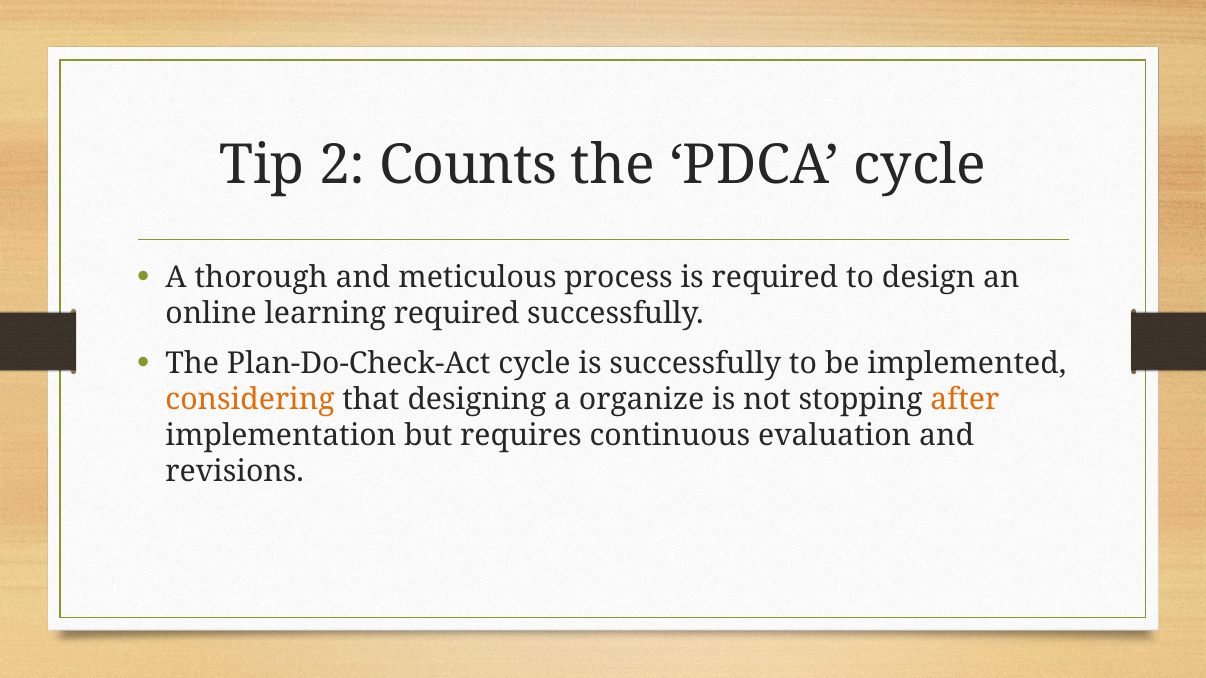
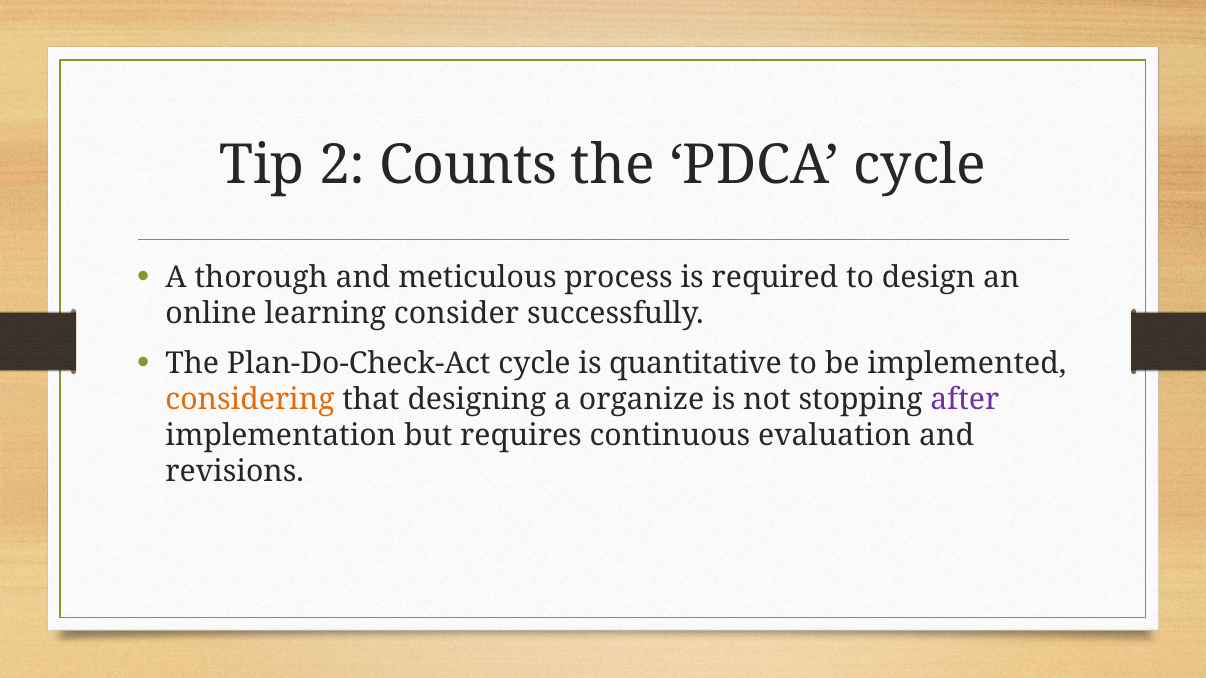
learning required: required -> consider
is successfully: successfully -> quantitative
after colour: orange -> purple
